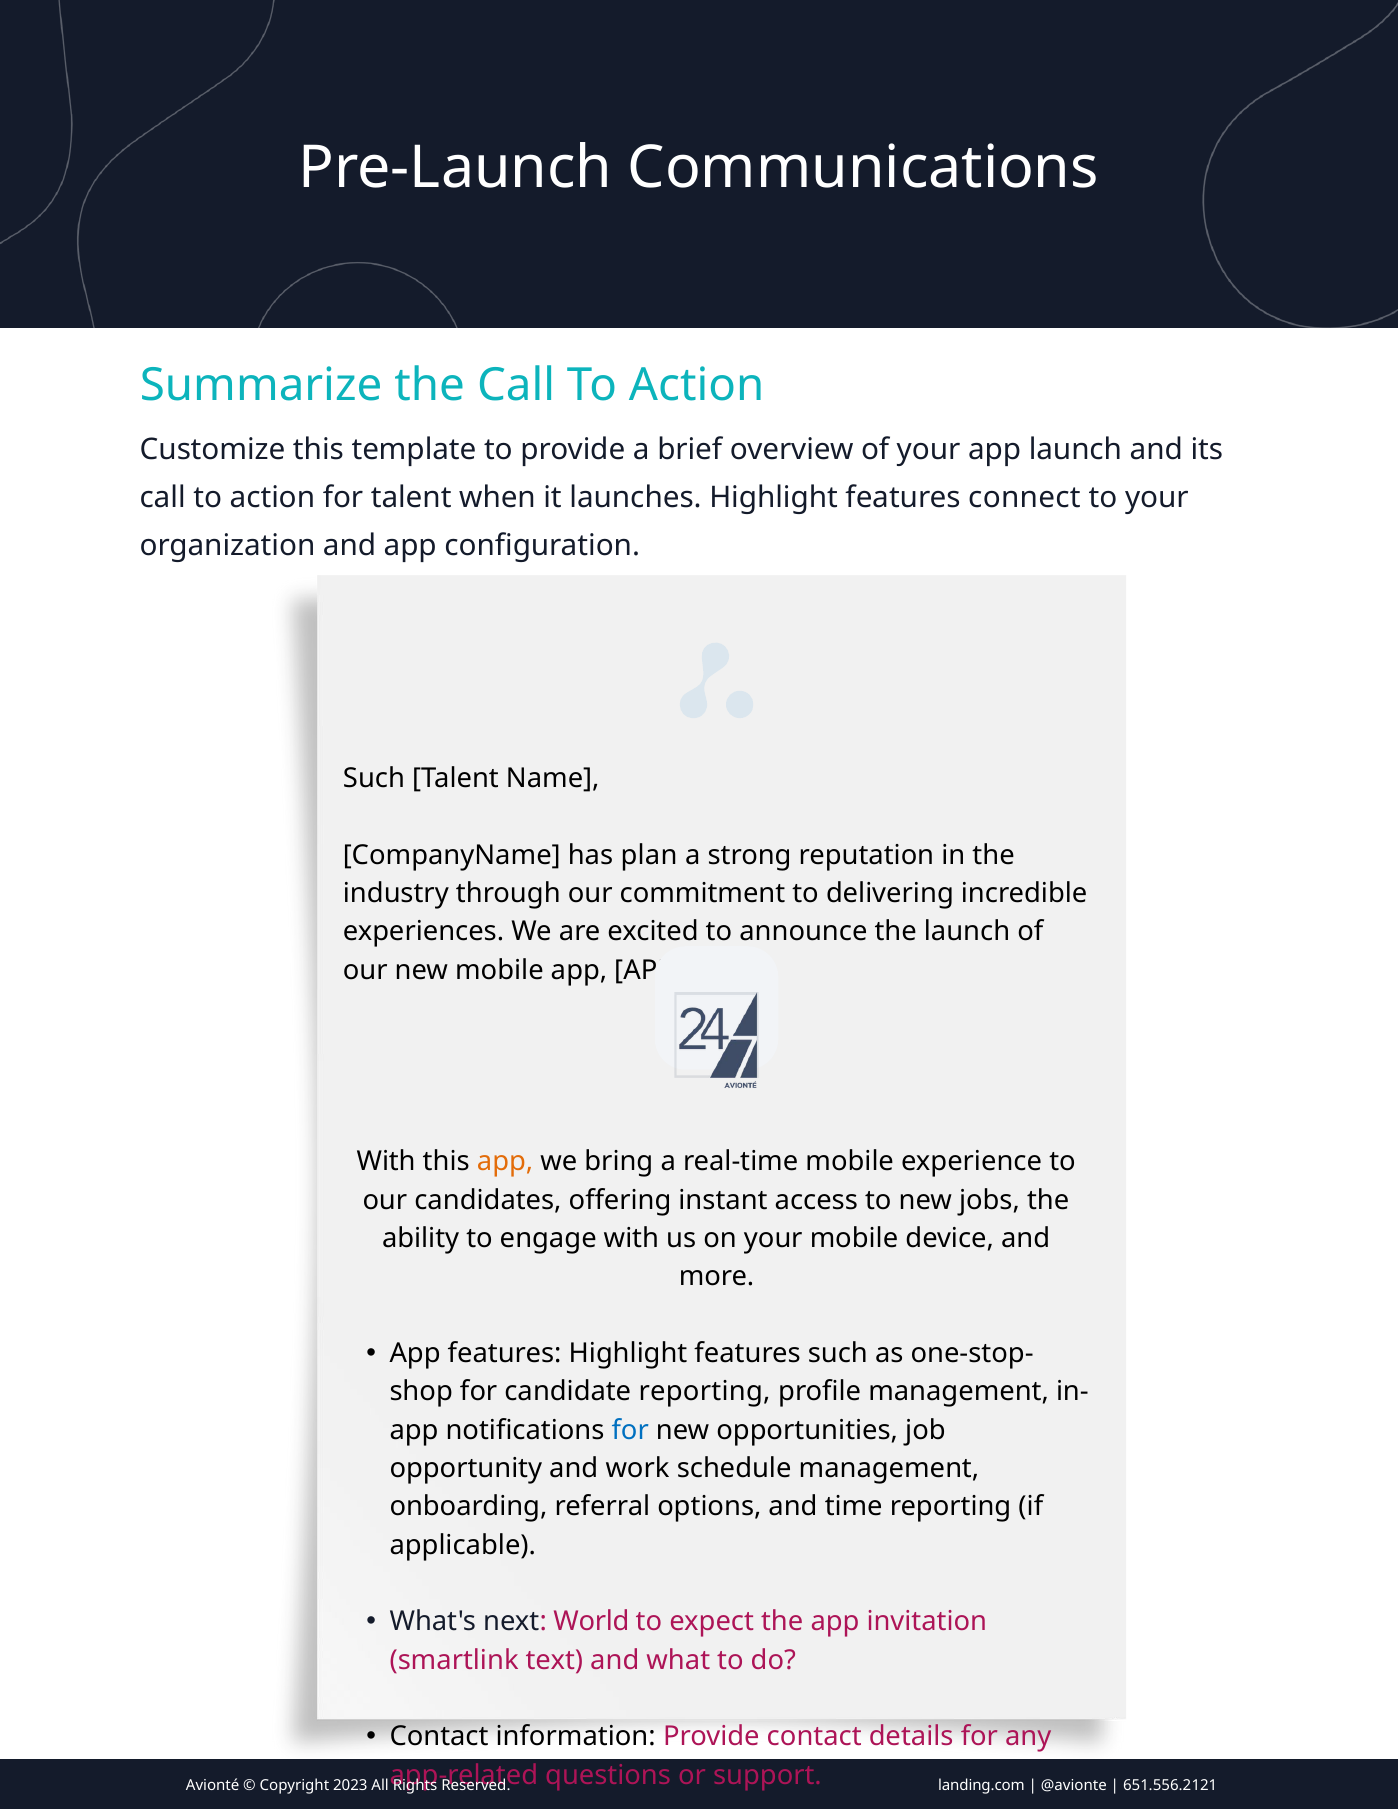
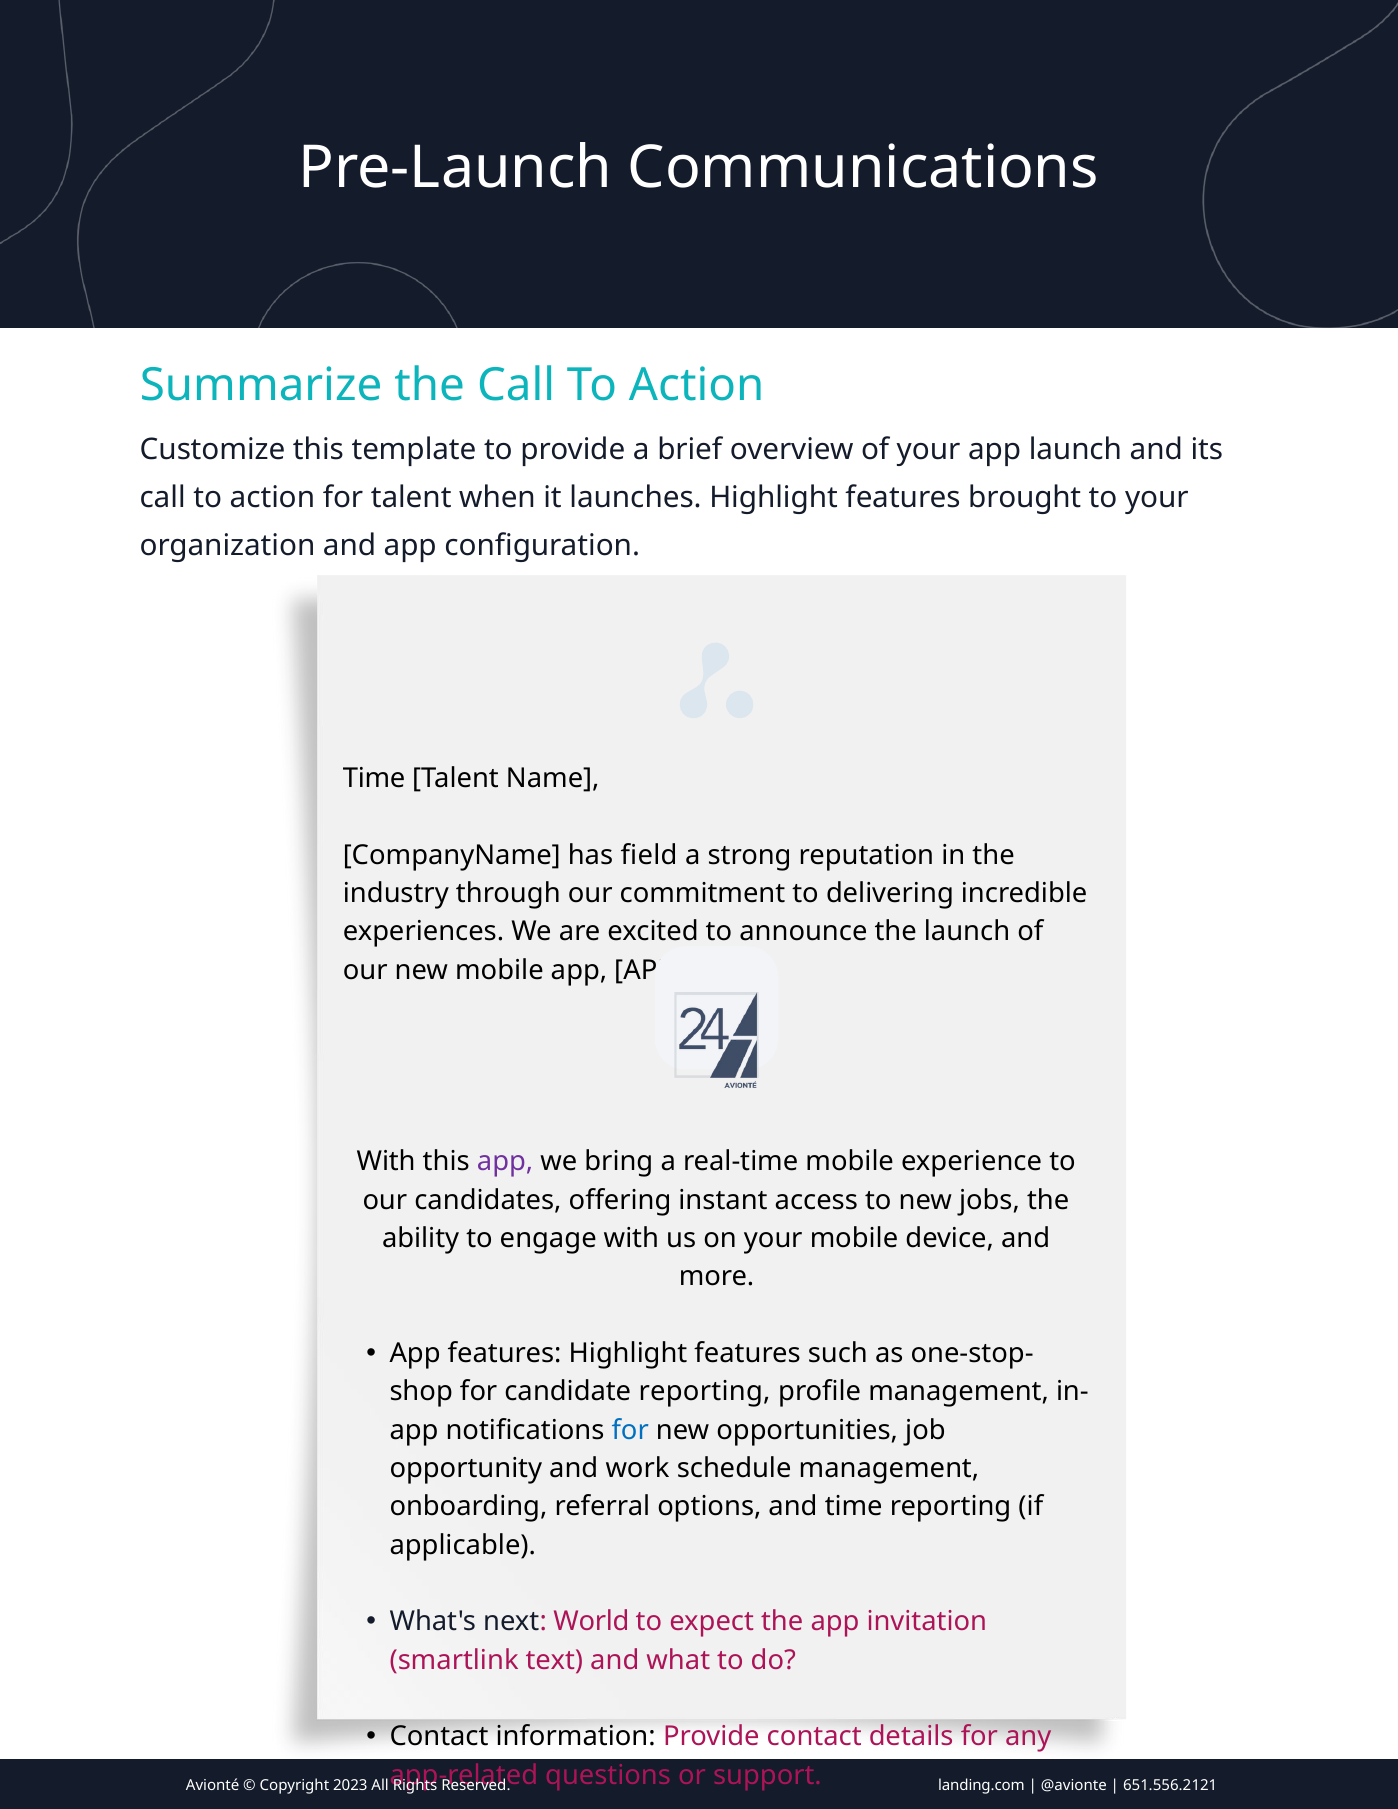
connect: connect -> brought
Such at (374, 779): Such -> Time
plan: plan -> field
app at (505, 1162) colour: orange -> purple
